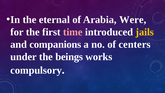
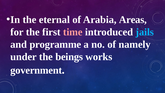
Were: Were -> Areas
jails colour: yellow -> light blue
companions: companions -> programme
centers: centers -> namely
compulsory: compulsory -> government
